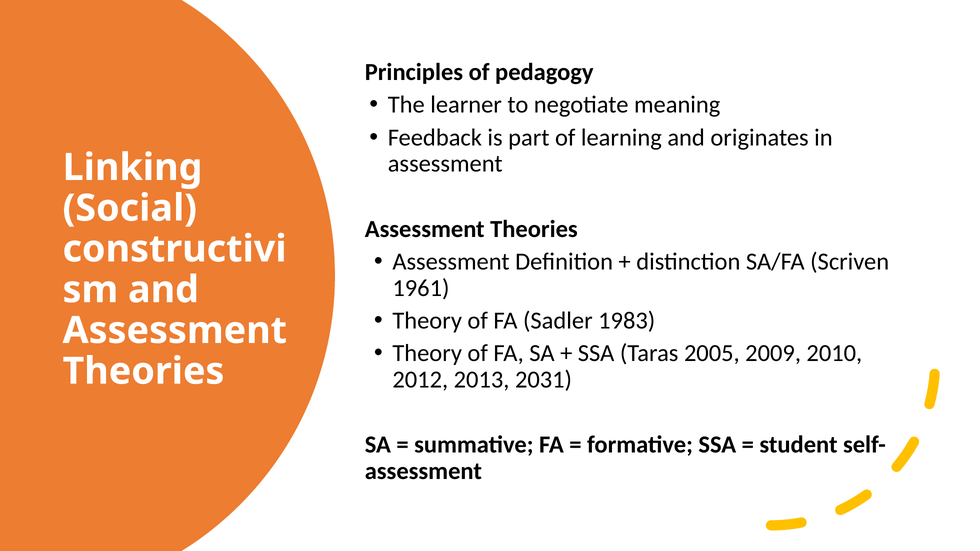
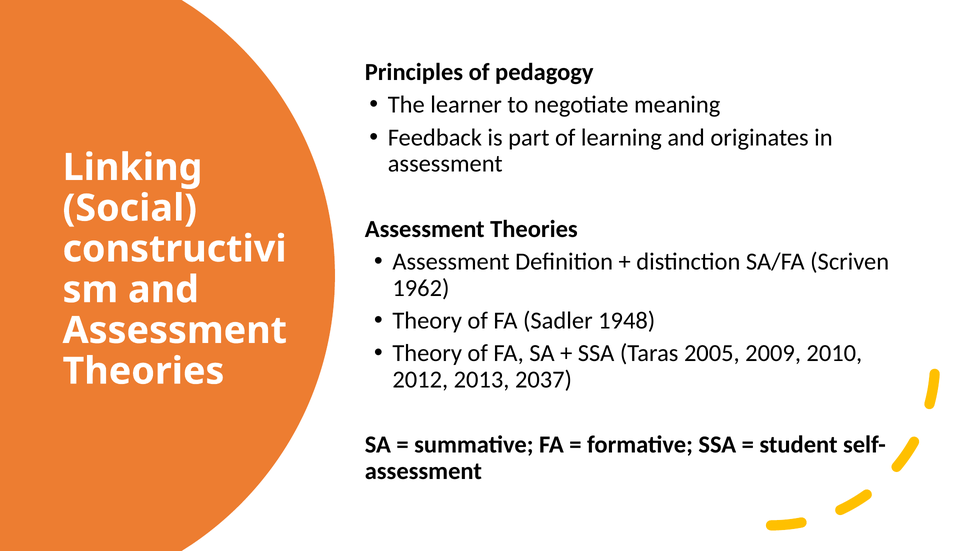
1961: 1961 -> 1962
1983: 1983 -> 1948
2031: 2031 -> 2037
